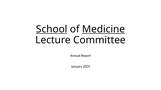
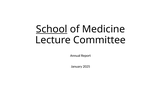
Medicine underline: present -> none
